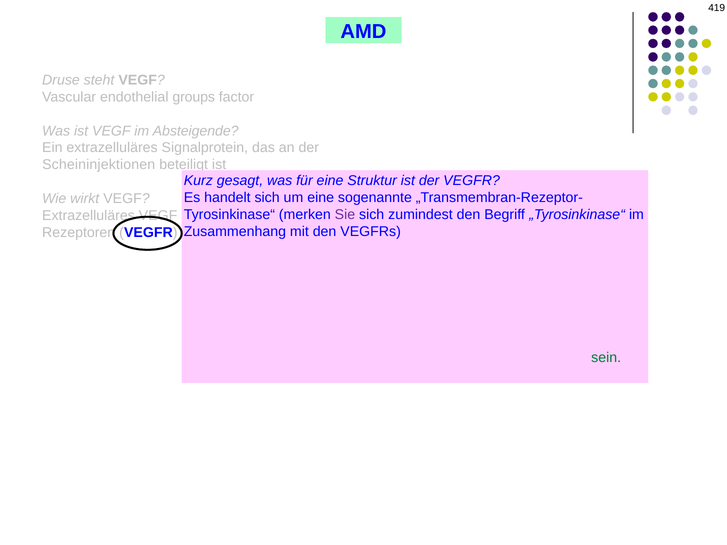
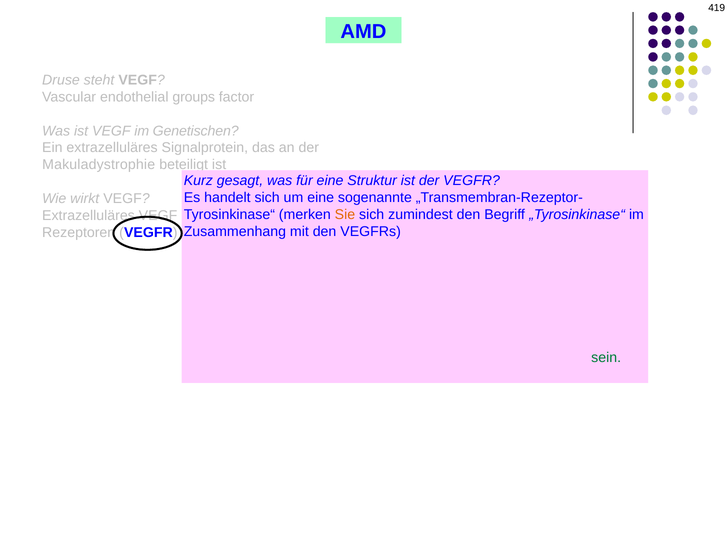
Absteigende: Absteigende -> Genetischen
Scheininjektionen: Scheininjektionen -> Makuladystrophie
Sie colour: purple -> orange
